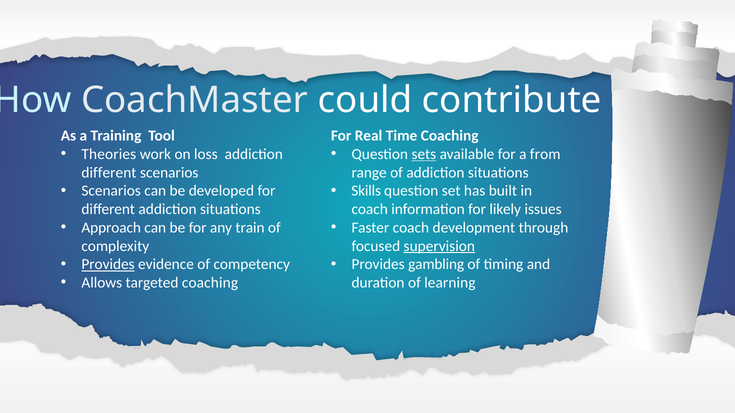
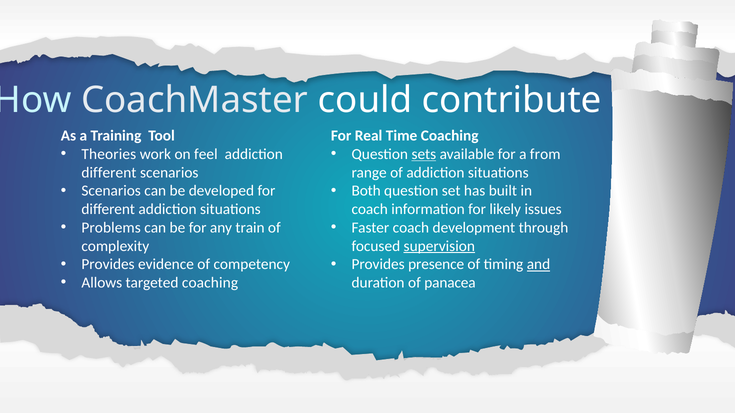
loss: loss -> feel
Skills: Skills -> Both
Approach: Approach -> Problems
Provides at (108, 265) underline: present -> none
gambling: gambling -> presence
and underline: none -> present
learning: learning -> panacea
